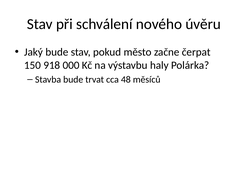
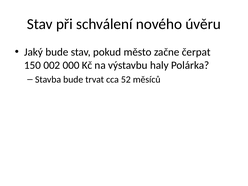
918: 918 -> 002
48: 48 -> 52
